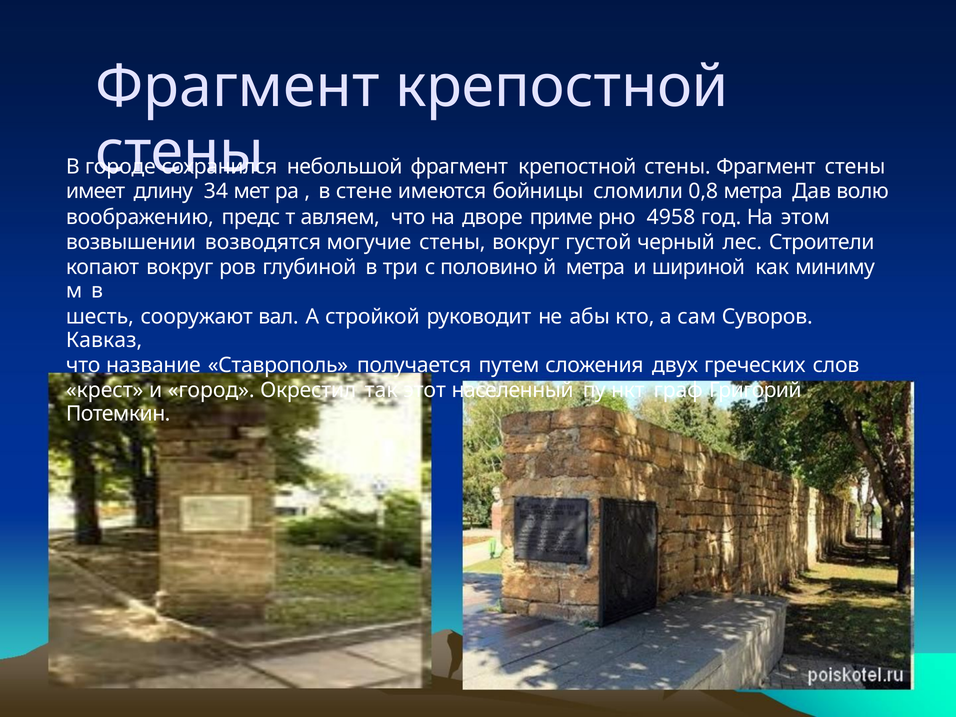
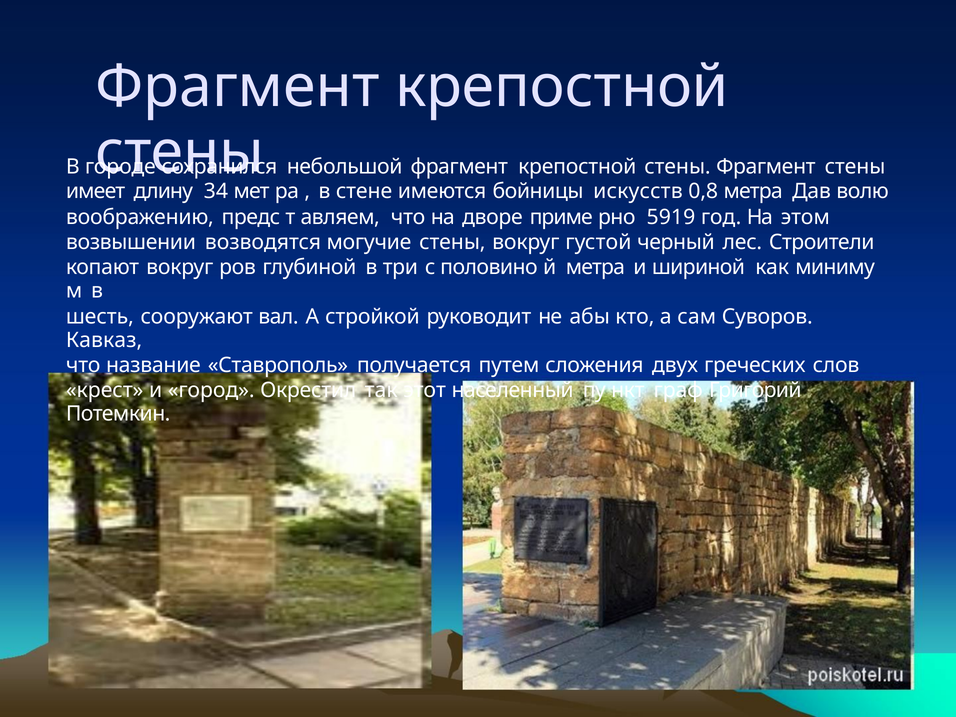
сломили: сломили -> искусств
4958: 4958 -> 5919
